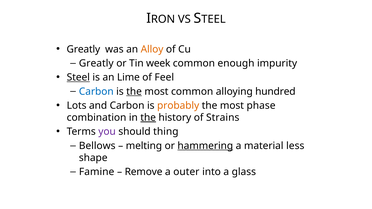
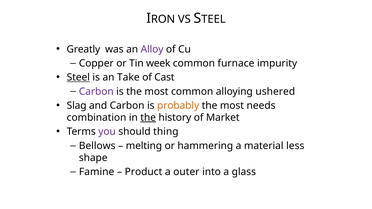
Alloy colour: orange -> purple
Greatly at (96, 63): Greatly -> Copper
enough: enough -> furnace
Lime: Lime -> Take
Feel: Feel -> Cast
Carbon at (96, 92) colour: blue -> purple
the at (134, 92) underline: present -> none
hundred: hundred -> ushered
Lots: Lots -> Slag
phase: phase -> needs
Strains: Strains -> Market
hammering underline: present -> none
Remove: Remove -> Product
